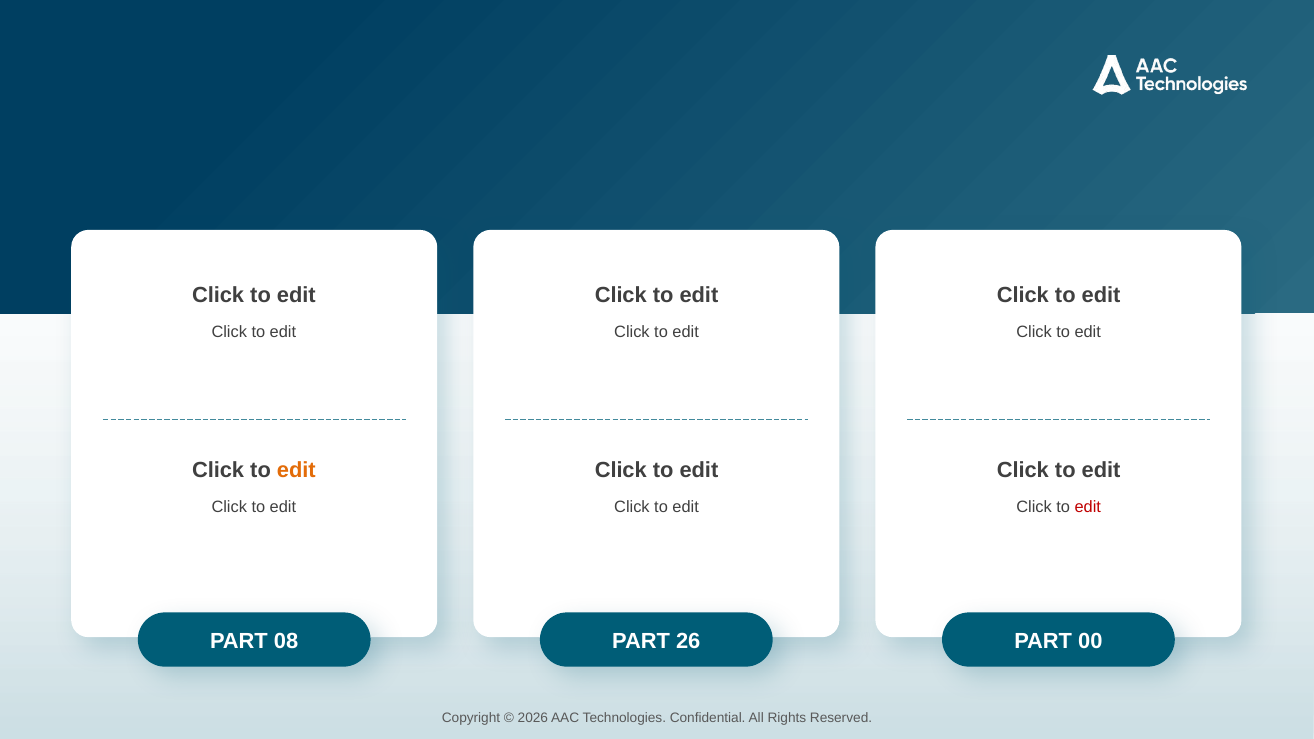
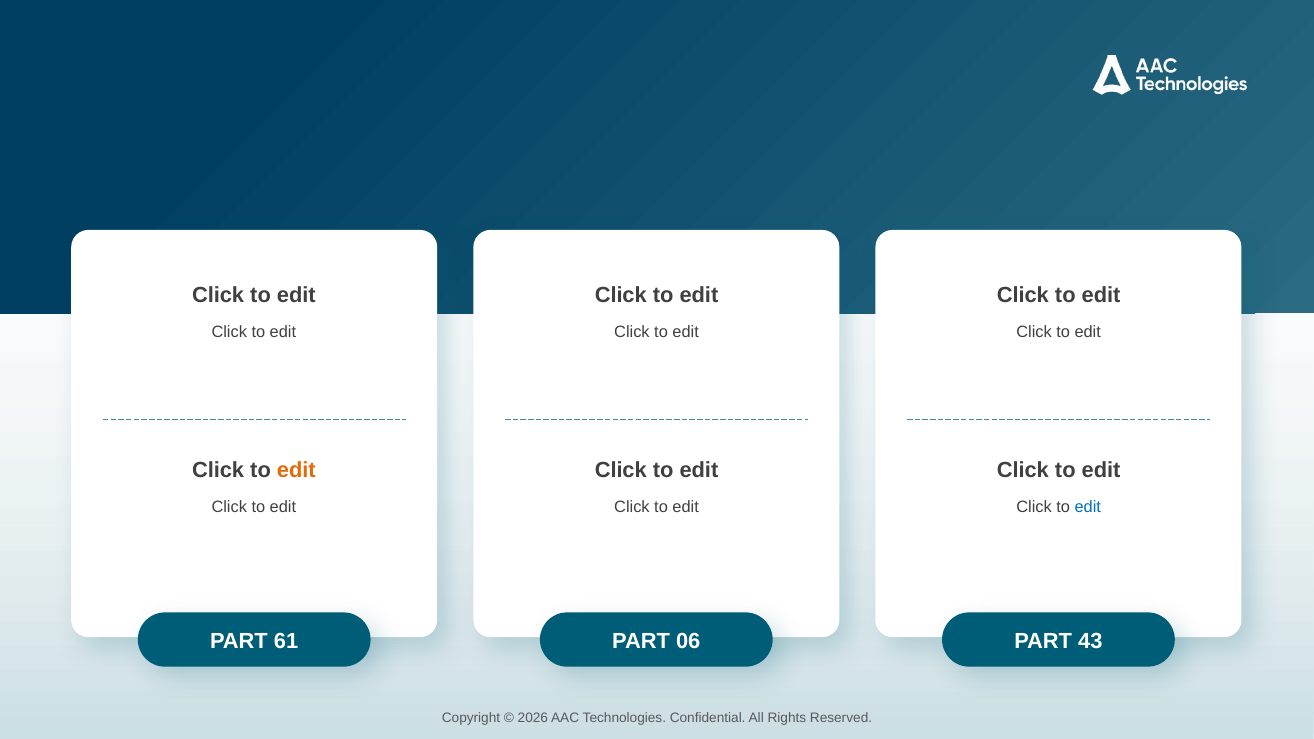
edit at (1088, 507) colour: red -> blue
08: 08 -> 61
26: 26 -> 06
00: 00 -> 43
